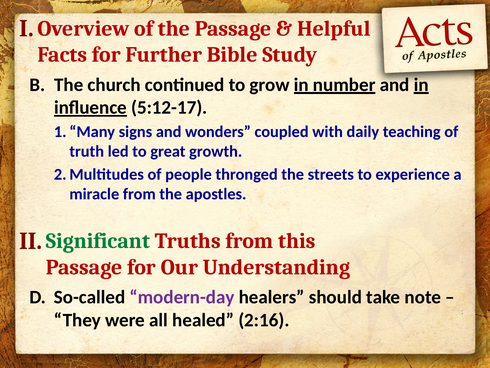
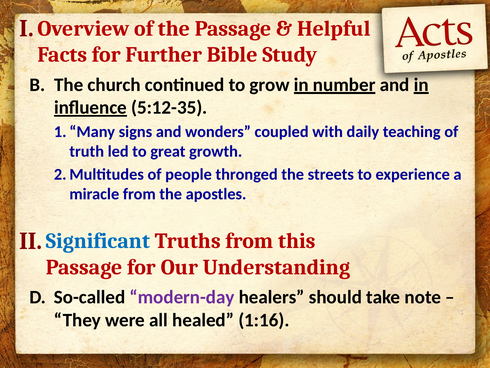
5:12-17: 5:12-17 -> 5:12-35
Significant colour: green -> blue
2:16: 2:16 -> 1:16
